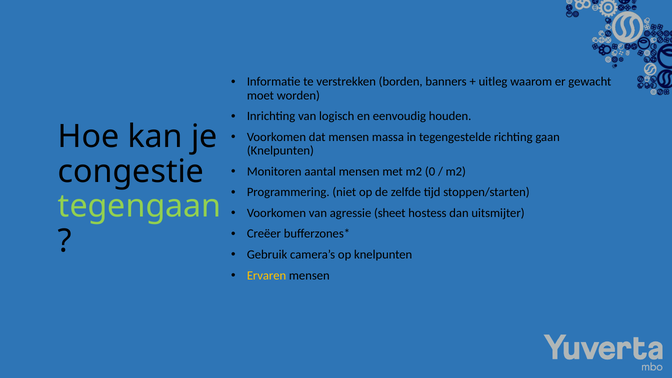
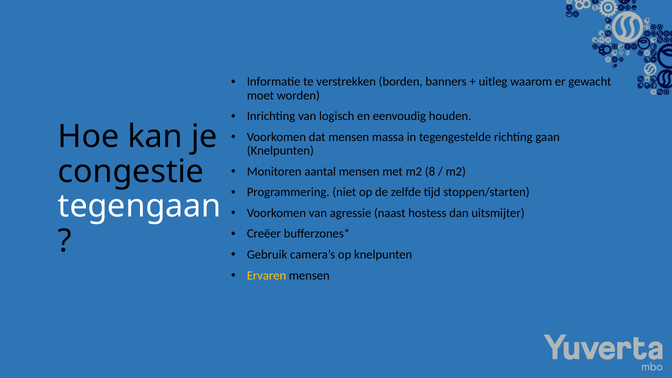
0: 0 -> 8
tegengaan colour: light green -> white
sheet: sheet -> naast
